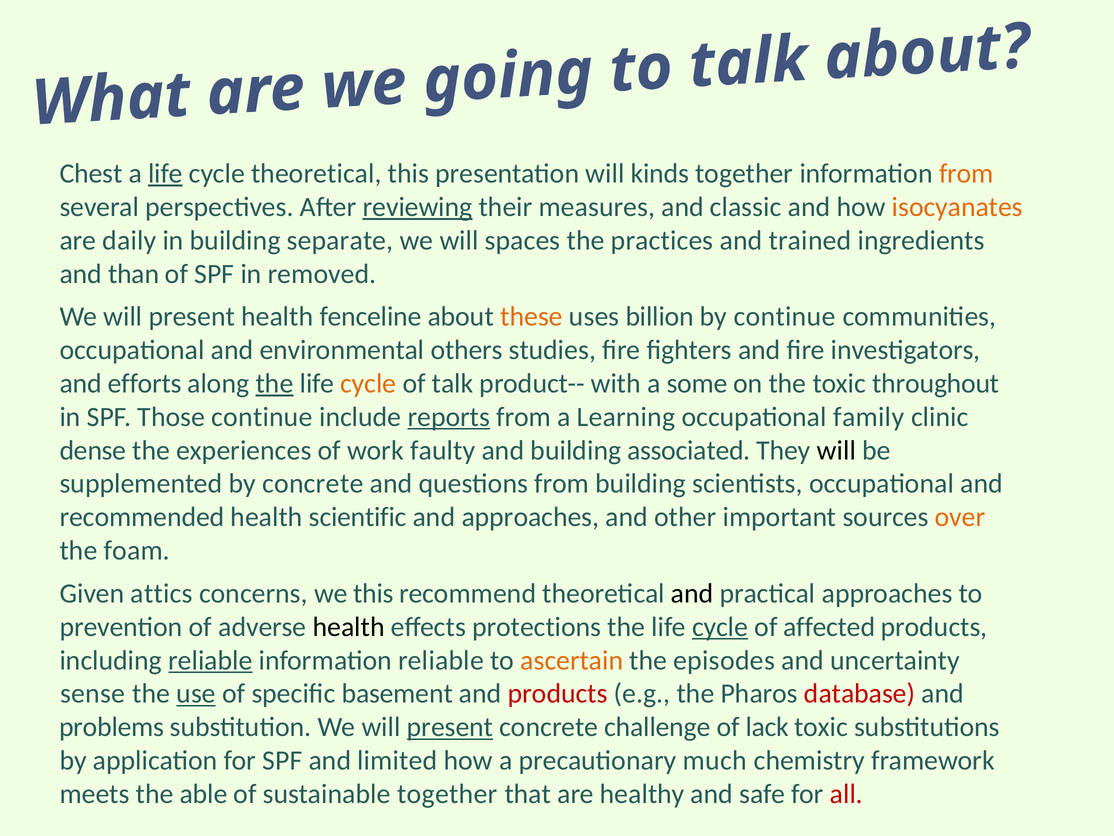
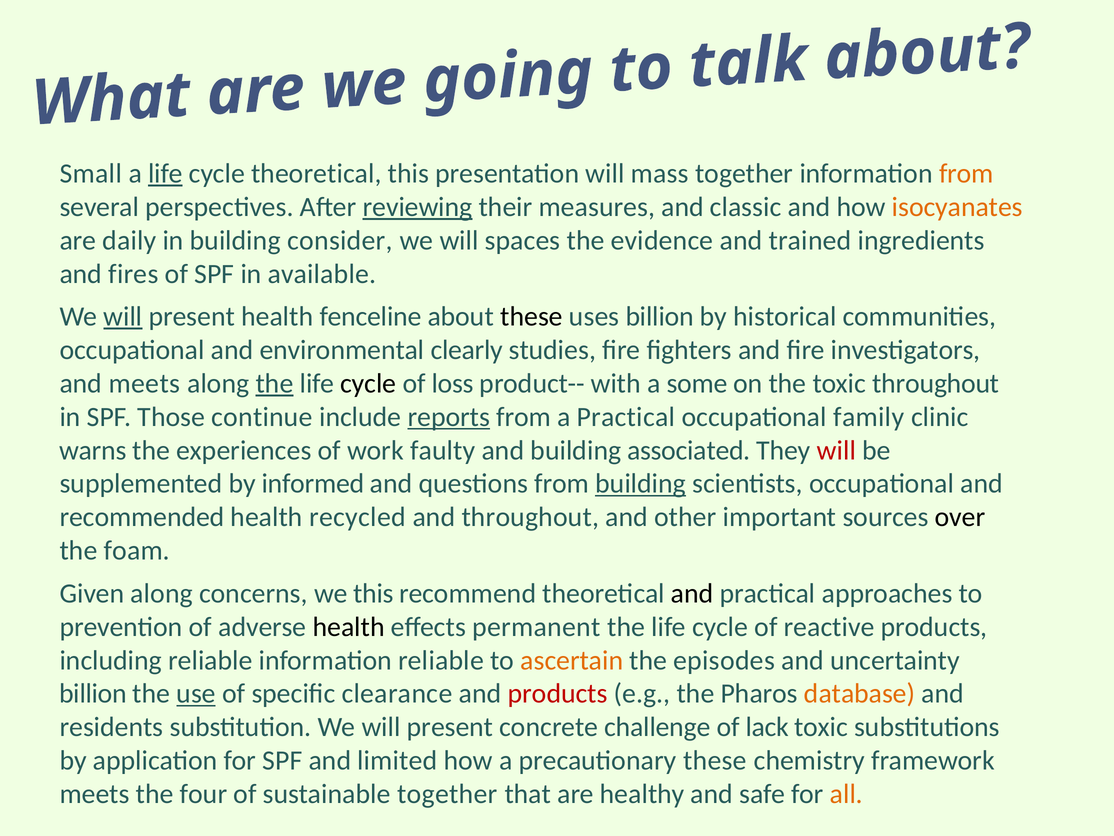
Chest: Chest -> Small
kinds: kinds -> mass
separate: separate -> consider
practices: practices -> evidence
than: than -> fires
removed: removed -> available
will at (123, 316) underline: none -> present
these at (531, 316) colour: orange -> black
by continue: continue -> historical
others: others -> clearly
and efforts: efforts -> meets
cycle at (368, 383) colour: orange -> black
of talk: talk -> loss
a Learning: Learning -> Practical
dense: dense -> warns
will at (836, 450) colour: black -> red
by concrete: concrete -> informed
building at (641, 484) underline: none -> present
scientific: scientific -> recycled
and approaches: approaches -> throughout
over colour: orange -> black
Given attics: attics -> along
protections: protections -> permanent
cycle at (720, 626) underline: present -> none
affected: affected -> reactive
reliable at (210, 660) underline: present -> none
sense at (93, 693): sense -> billion
basement: basement -> clearance
database colour: red -> orange
problems: problems -> residents
present at (450, 727) underline: present -> none
precautionary much: much -> these
able: able -> four
all colour: red -> orange
